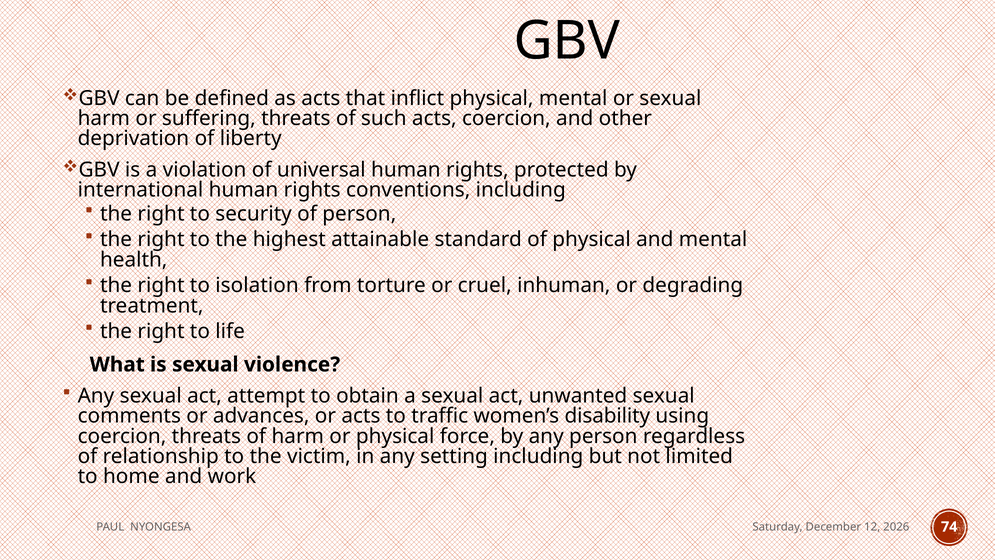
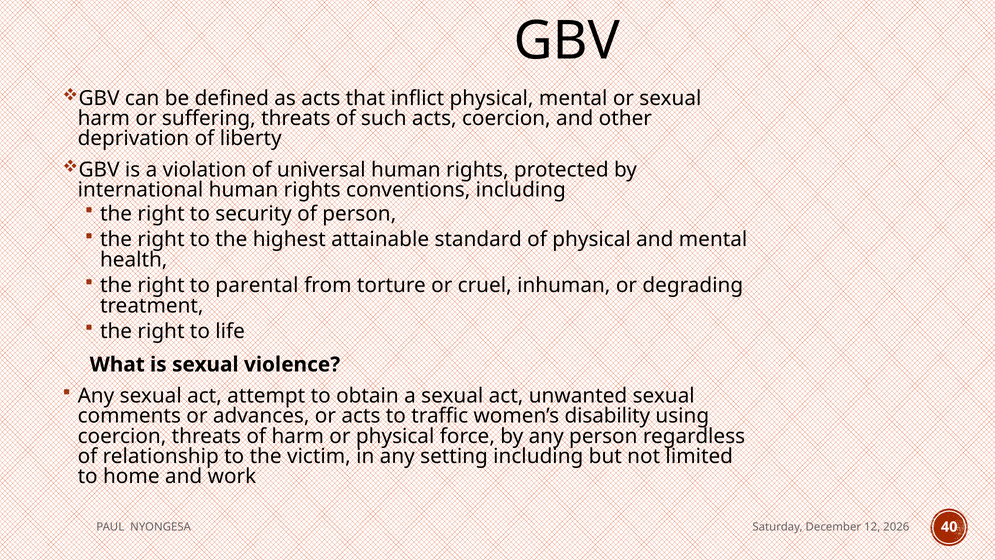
isolation: isolation -> parental
74: 74 -> 40
